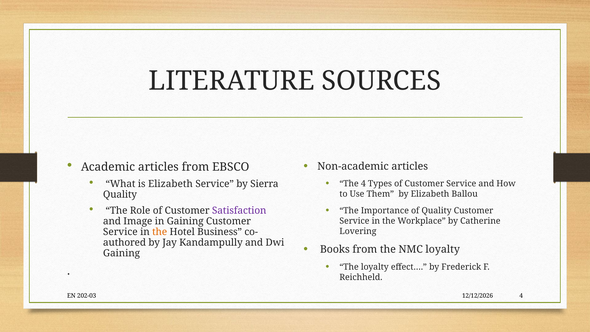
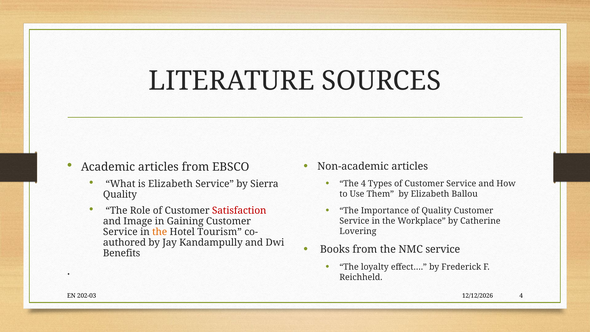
Satisfaction colour: purple -> red
Business: Business -> Tourism
NMC loyalty: loyalty -> service
Gaining at (122, 253): Gaining -> Benefits
